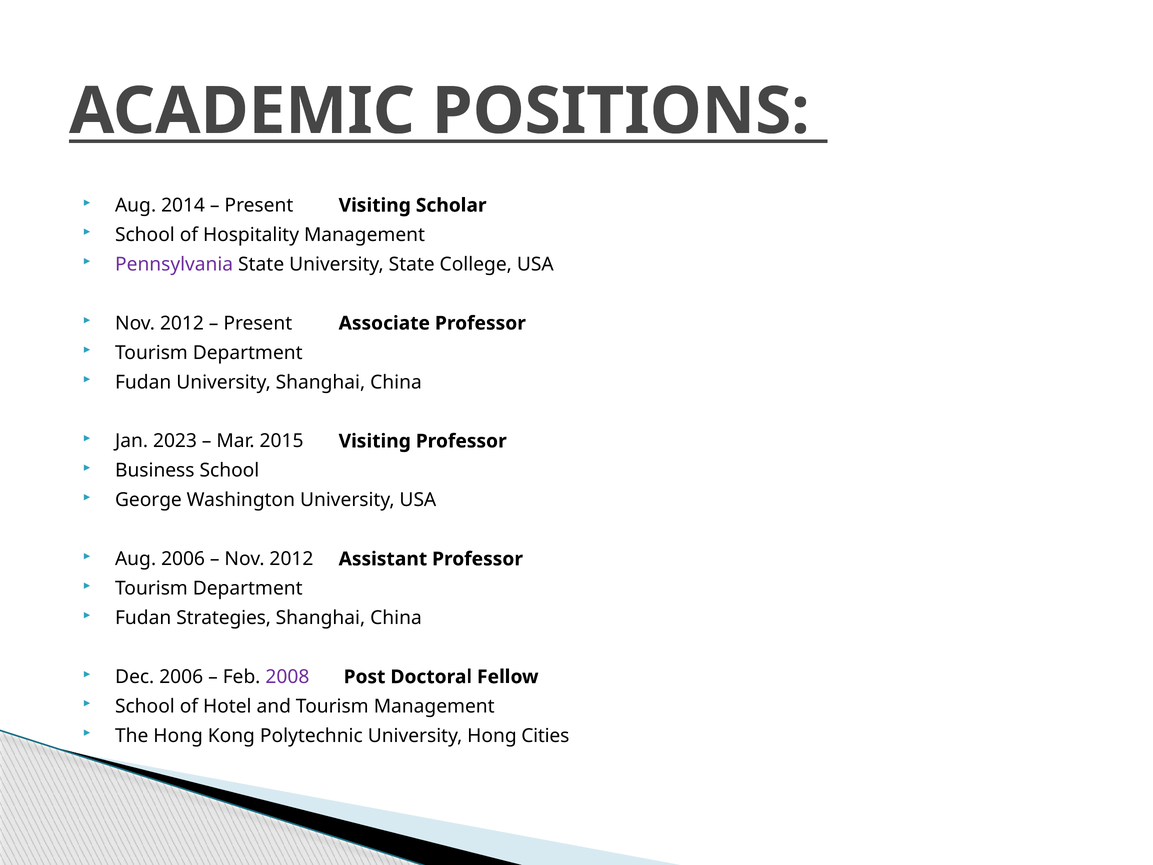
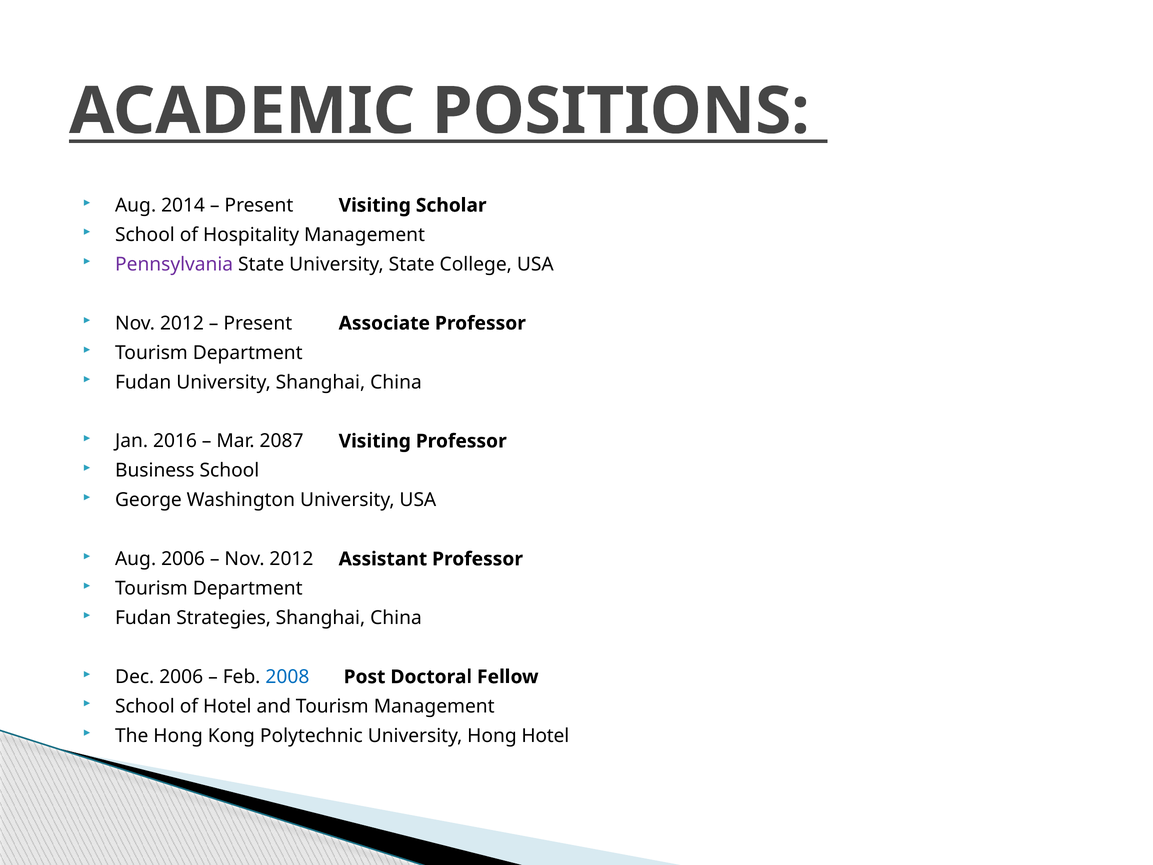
2023: 2023 -> 2016
2015: 2015 -> 2087
2008 colour: purple -> blue
Hong Cities: Cities -> Hotel
